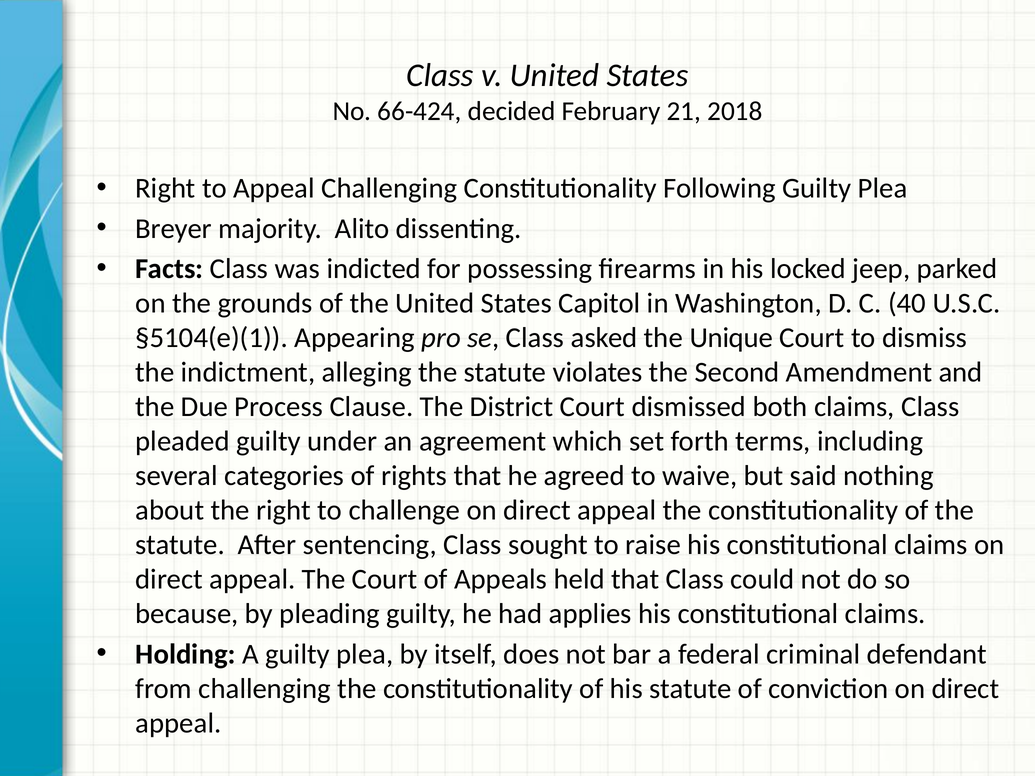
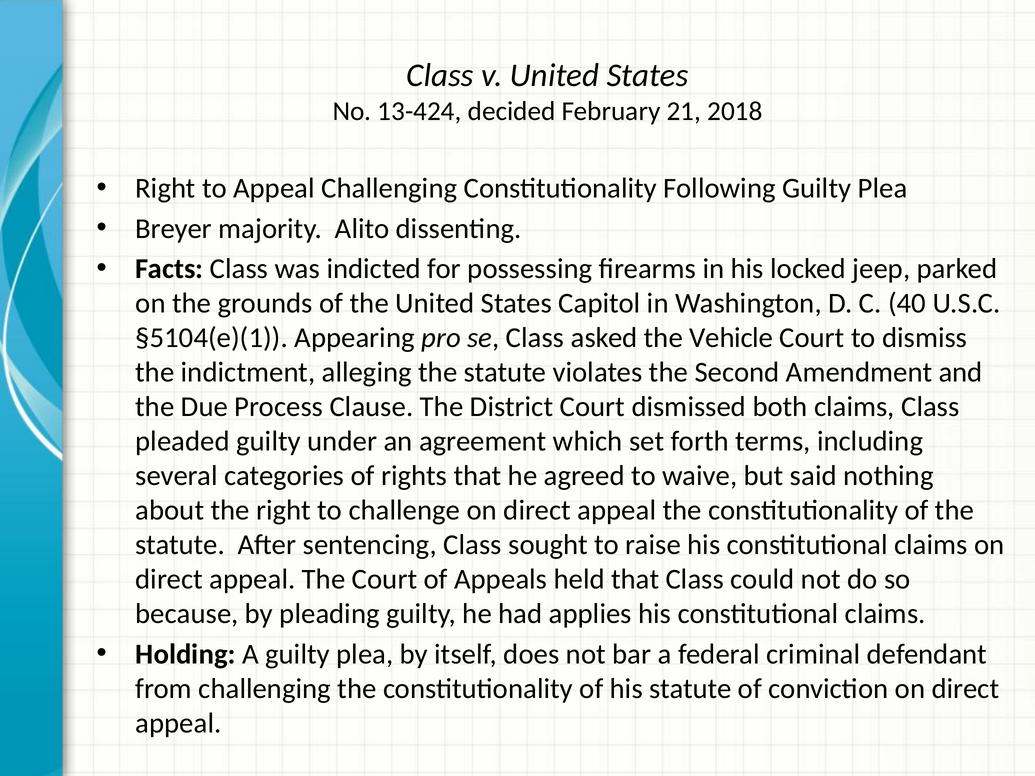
66-424: 66-424 -> 13-424
Unique: Unique -> Vehicle
